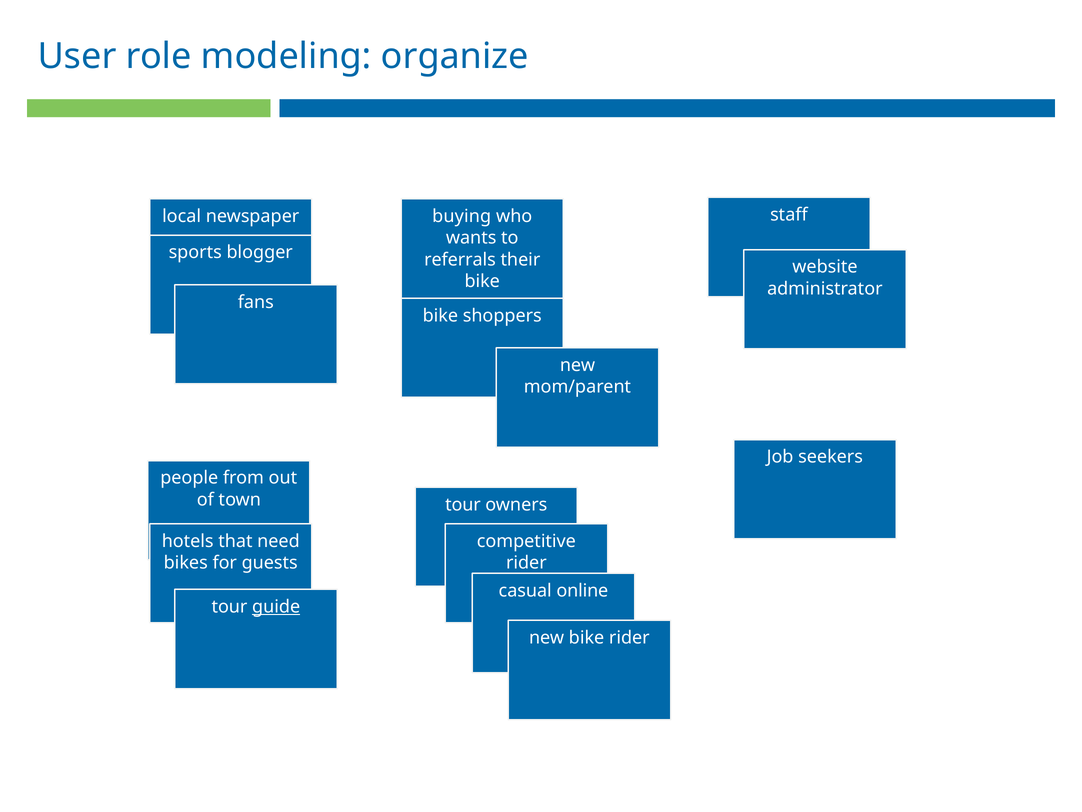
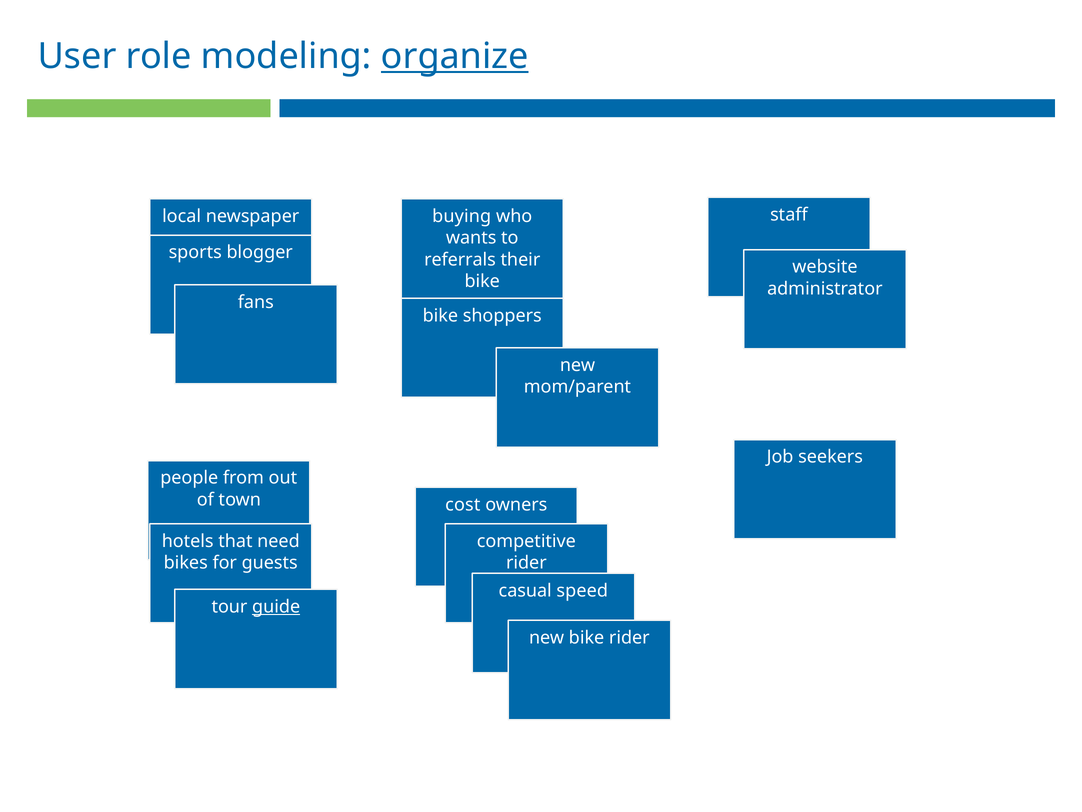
organize underline: none -> present
tour at (463, 504): tour -> cost
online: online -> speed
